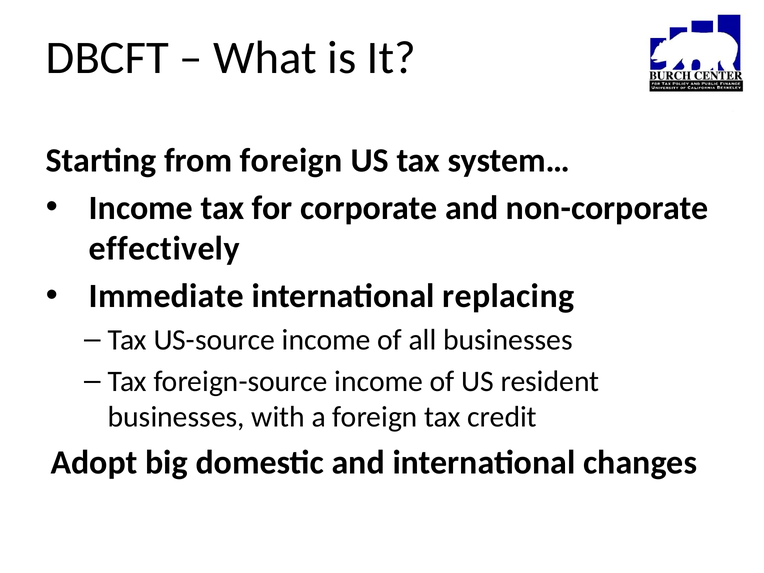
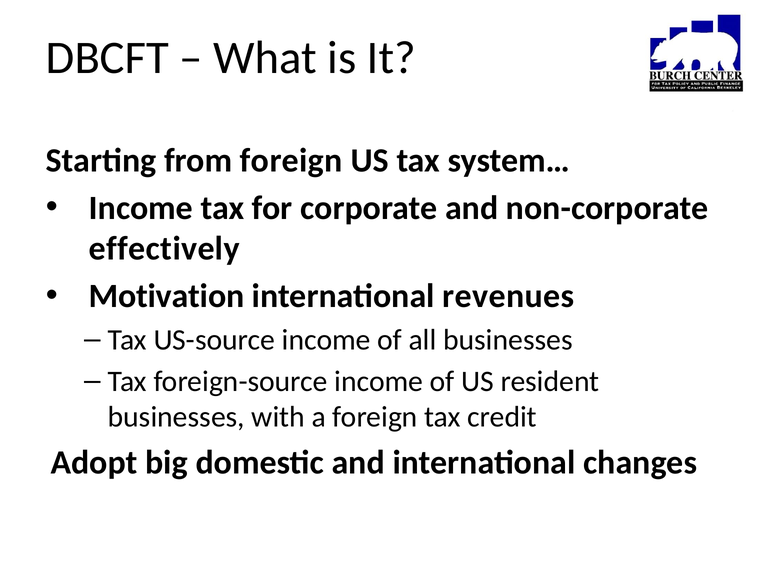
Immediate: Immediate -> Motivation
replacing: replacing -> revenues
